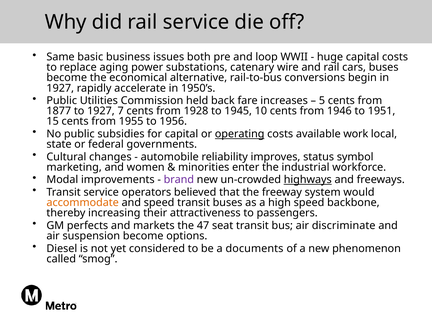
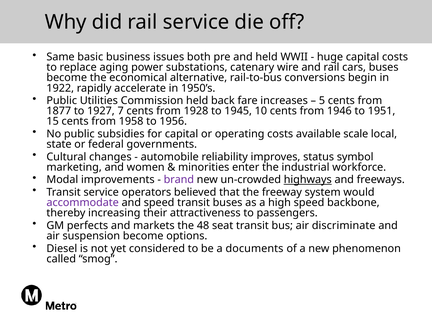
and loop: loop -> held
1927 at (60, 88): 1927 -> 1922
1955: 1955 -> 1958
operating underline: present -> none
work: work -> scale
accommodate colour: orange -> purple
47: 47 -> 48
